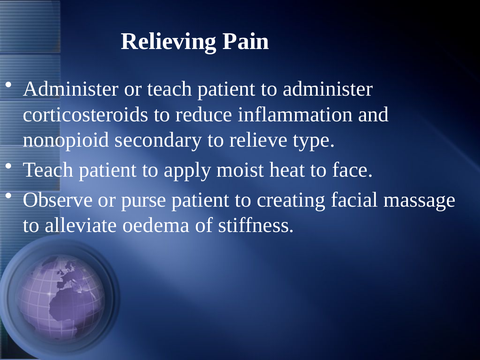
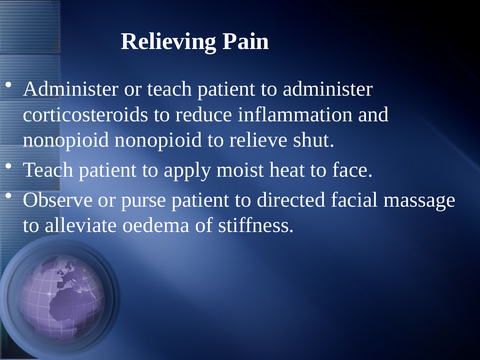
nonopioid secondary: secondary -> nonopioid
type: type -> shut
creating: creating -> directed
